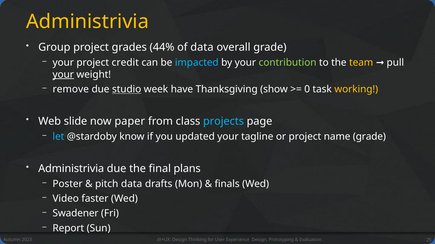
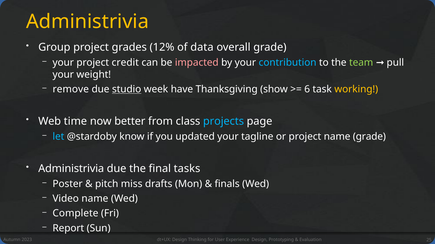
44%: 44% -> 12%
impacted colour: light blue -> pink
contribution colour: light green -> light blue
team colour: yellow -> light green
your at (63, 75) underline: present -> none
0: 0 -> 6
slide: slide -> time
paper: paper -> better
plans: plans -> tasks
pitch data: data -> miss
Video faster: faster -> name
Swadener: Swadener -> Complete
